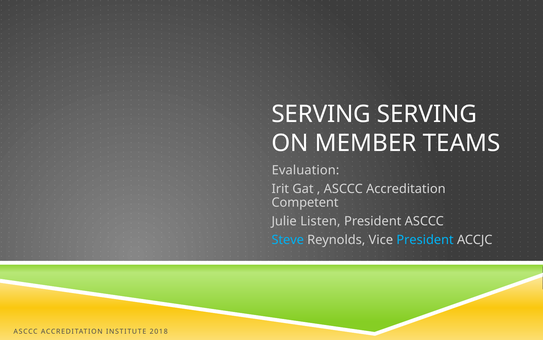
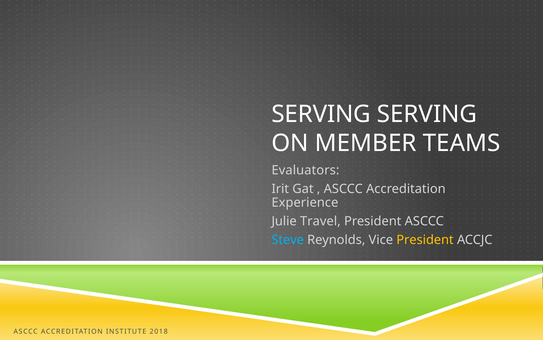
Evaluation: Evaluation -> Evaluators
Competent: Competent -> Experience
Listen: Listen -> Travel
President at (425, 239) colour: light blue -> yellow
